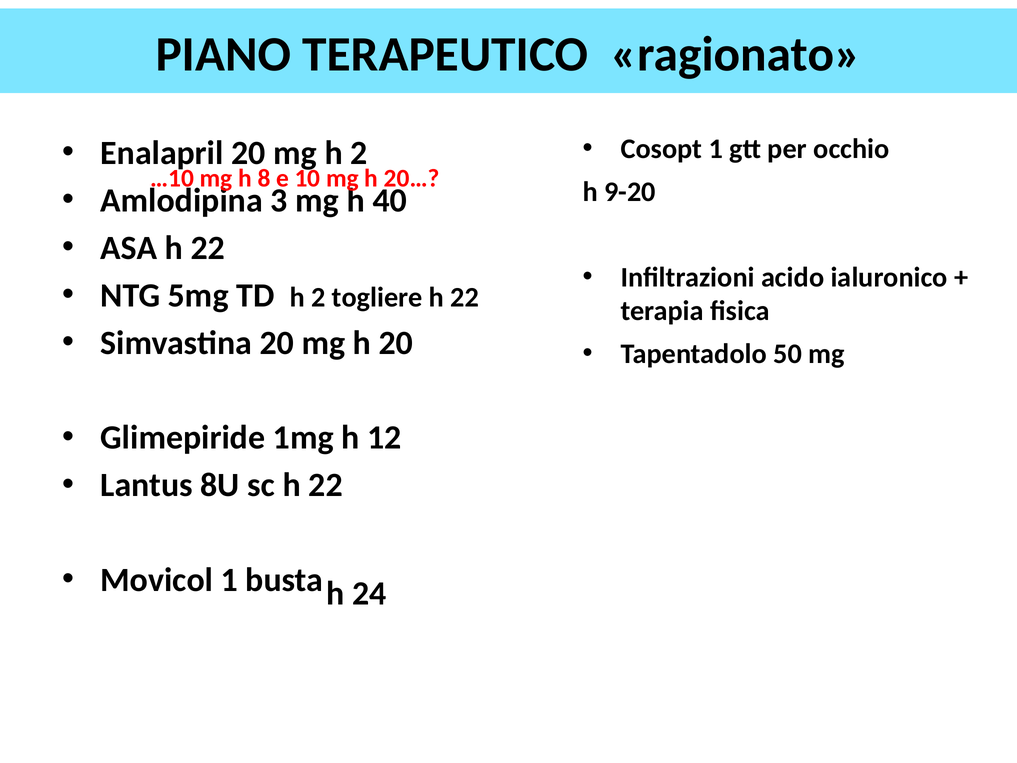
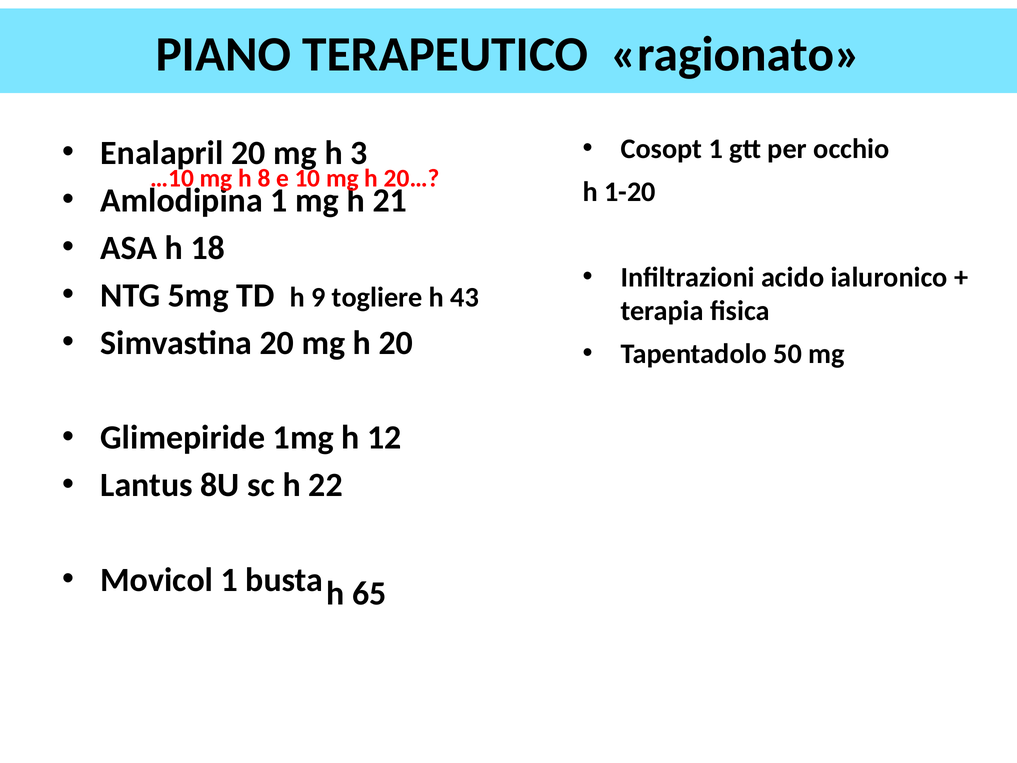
mg h 2: 2 -> 3
9-20: 9-20 -> 1-20
Amlodipina 3: 3 -> 1
40: 40 -> 21
ASA h 22: 22 -> 18
TD h 2: 2 -> 9
togliere h 22: 22 -> 43
24: 24 -> 65
